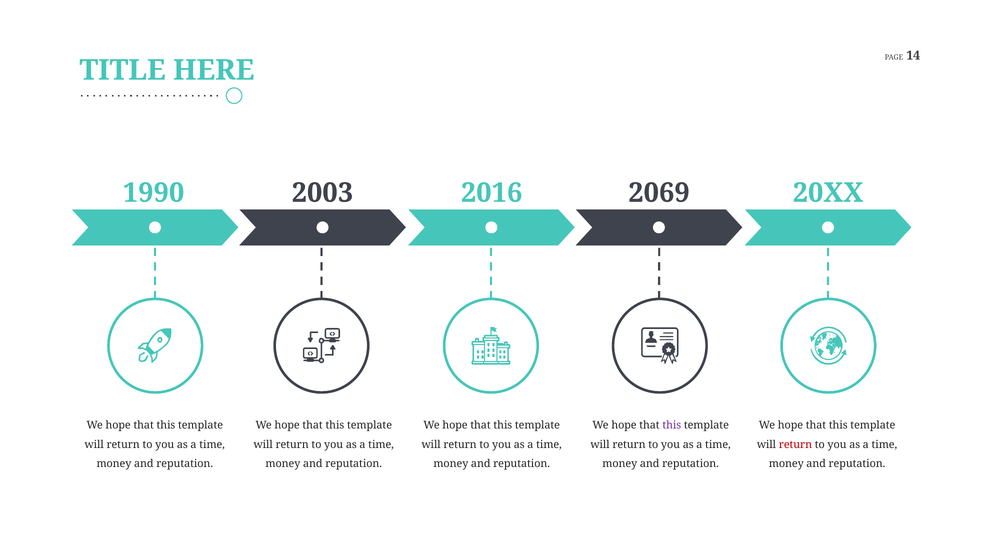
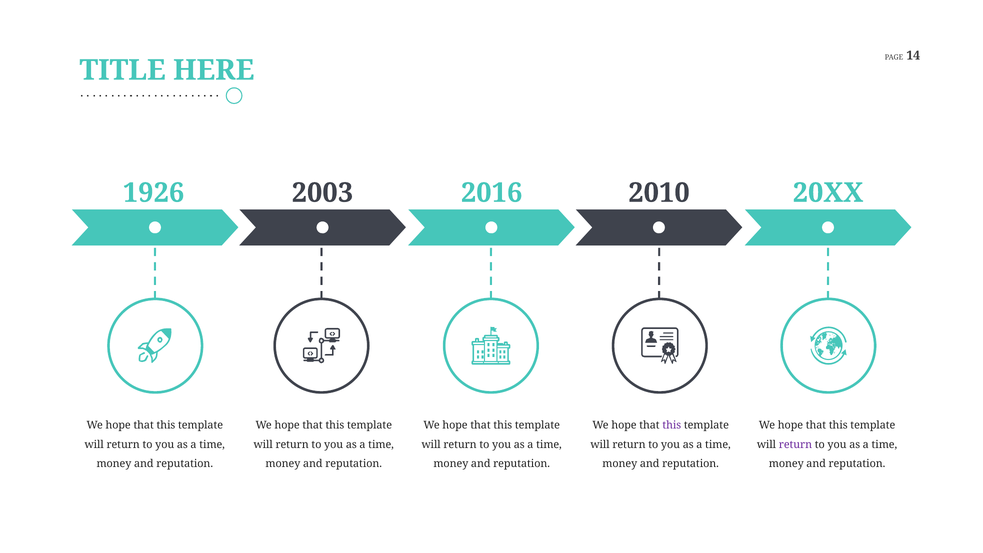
1990: 1990 -> 1926
2069: 2069 -> 2010
return at (795, 445) colour: red -> purple
